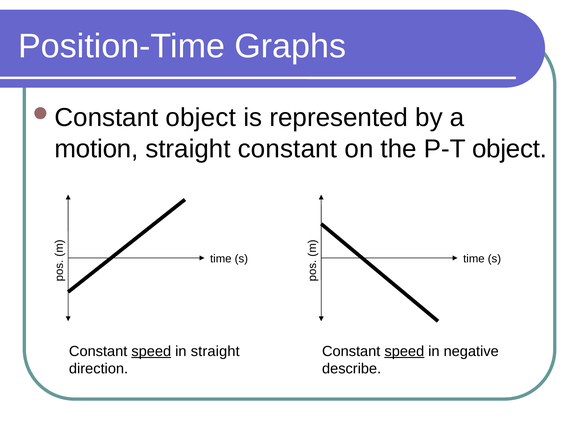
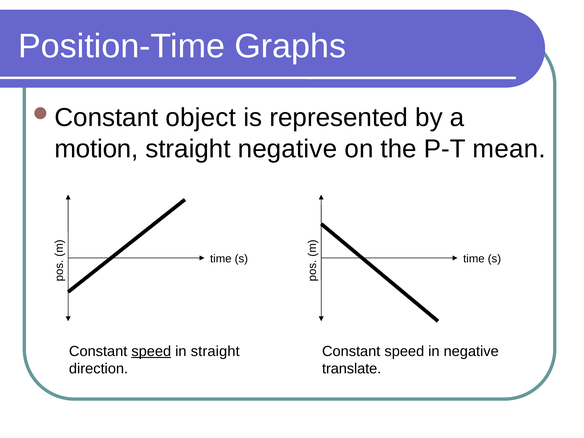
straight constant: constant -> negative
P-T object: object -> mean
speed at (404, 351) underline: present -> none
describe: describe -> translate
